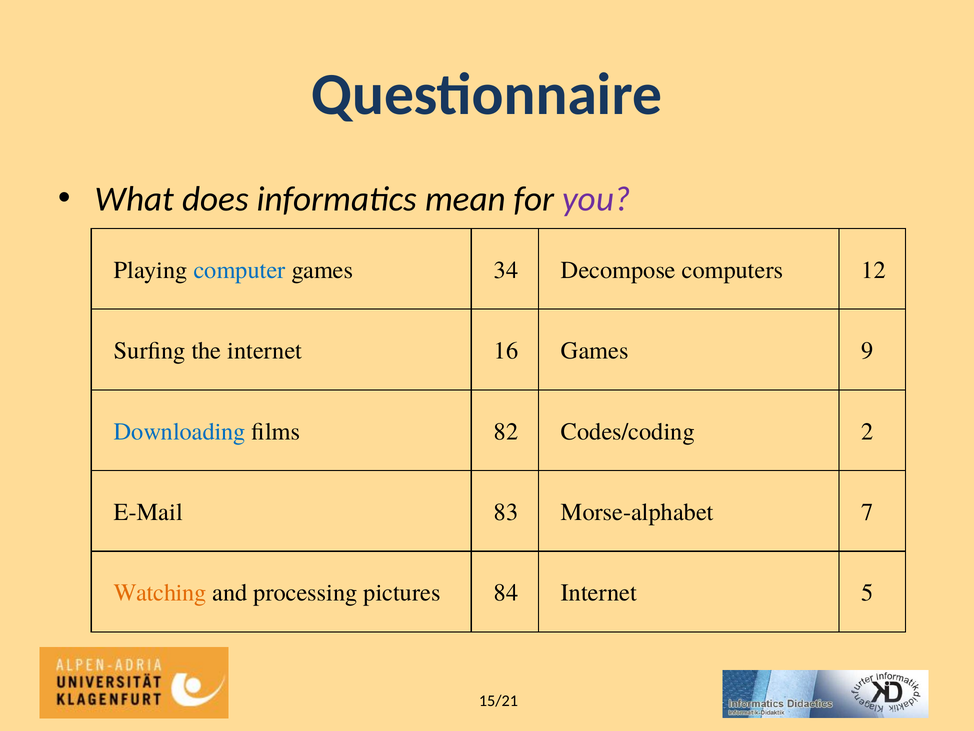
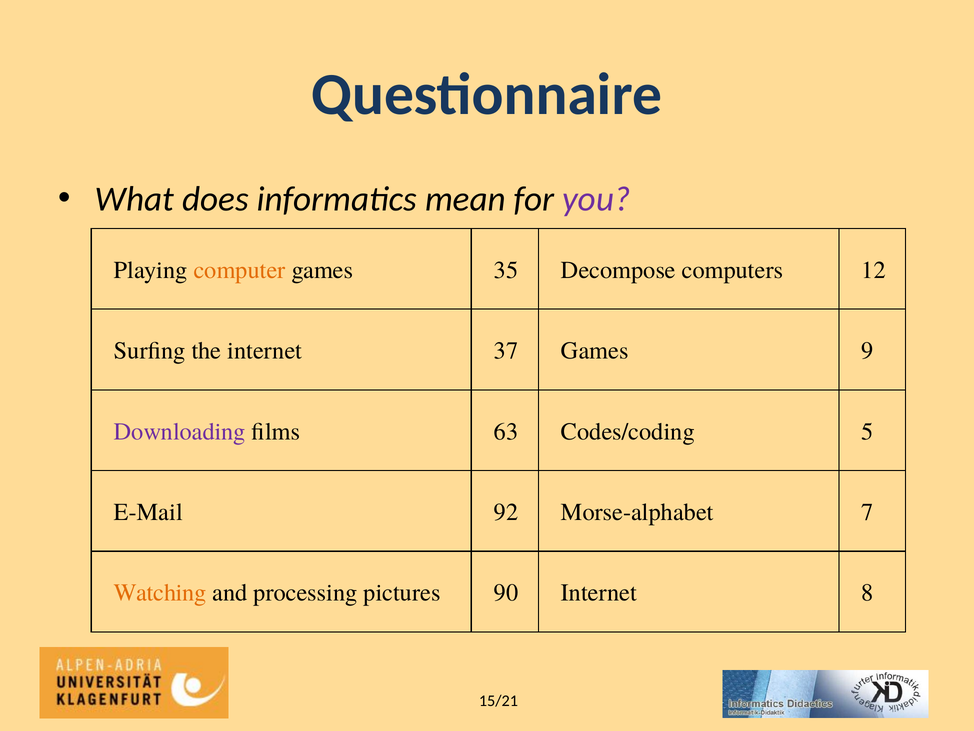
computer colour: blue -> orange
34: 34 -> 35
16: 16 -> 37
Downloading colour: blue -> purple
82: 82 -> 63
2: 2 -> 5
83: 83 -> 92
84: 84 -> 90
5: 5 -> 8
